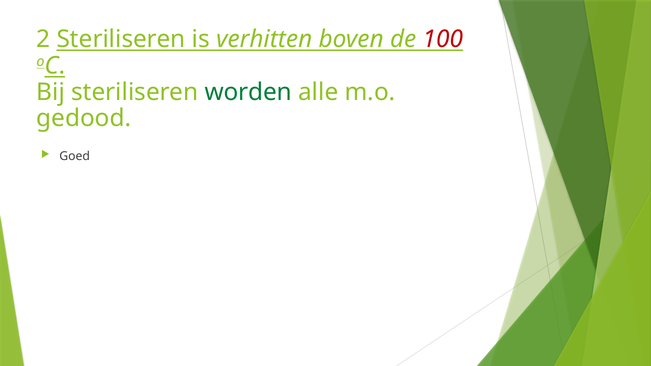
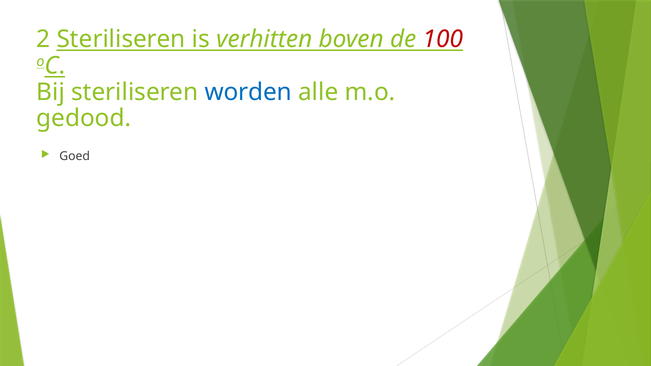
worden colour: green -> blue
